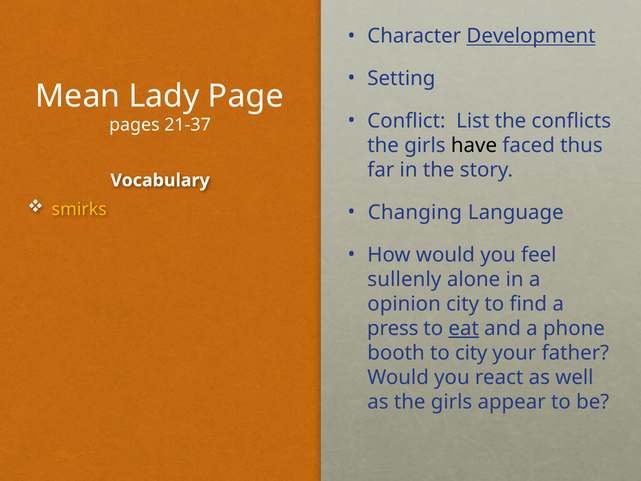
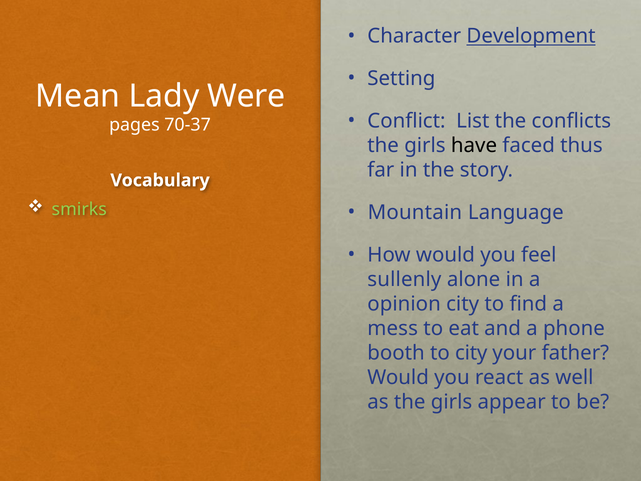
Page: Page -> Were
21-37: 21-37 -> 70-37
smirks colour: yellow -> light green
Changing: Changing -> Mountain
press: press -> mess
eat underline: present -> none
